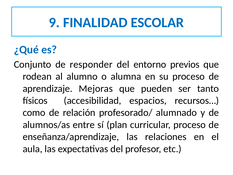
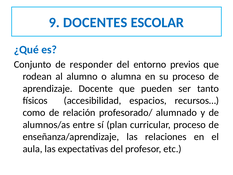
FINALIDAD: FINALIDAD -> DOCENTES
Mejoras: Mejoras -> Docente
